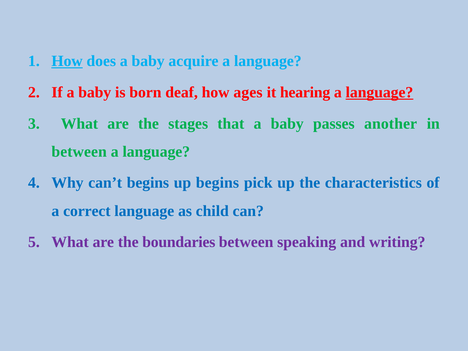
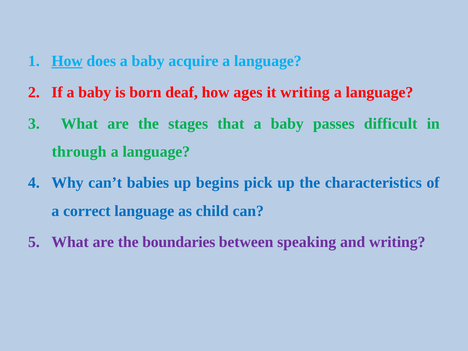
it hearing: hearing -> writing
language at (379, 92) underline: present -> none
another: another -> difficult
between at (79, 152): between -> through
can’t begins: begins -> babies
